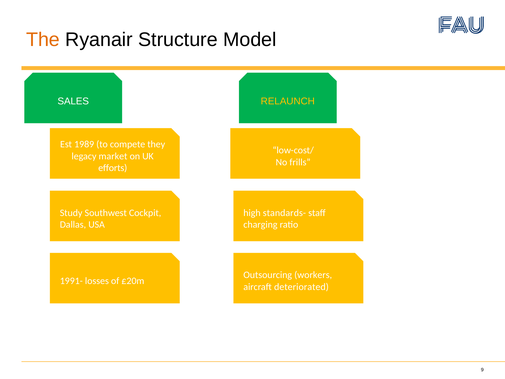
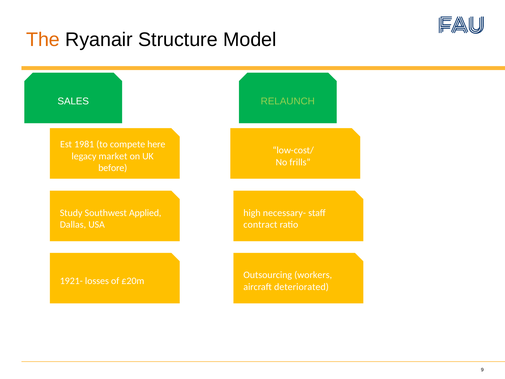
RELAUNCH colour: yellow -> light green
1989: 1989 -> 1981
they: they -> here
efforts: efforts -> before
Cockpit: Cockpit -> Applied
standards-: standards- -> necessary-
charging: charging -> contract
1991-: 1991- -> 1921-
